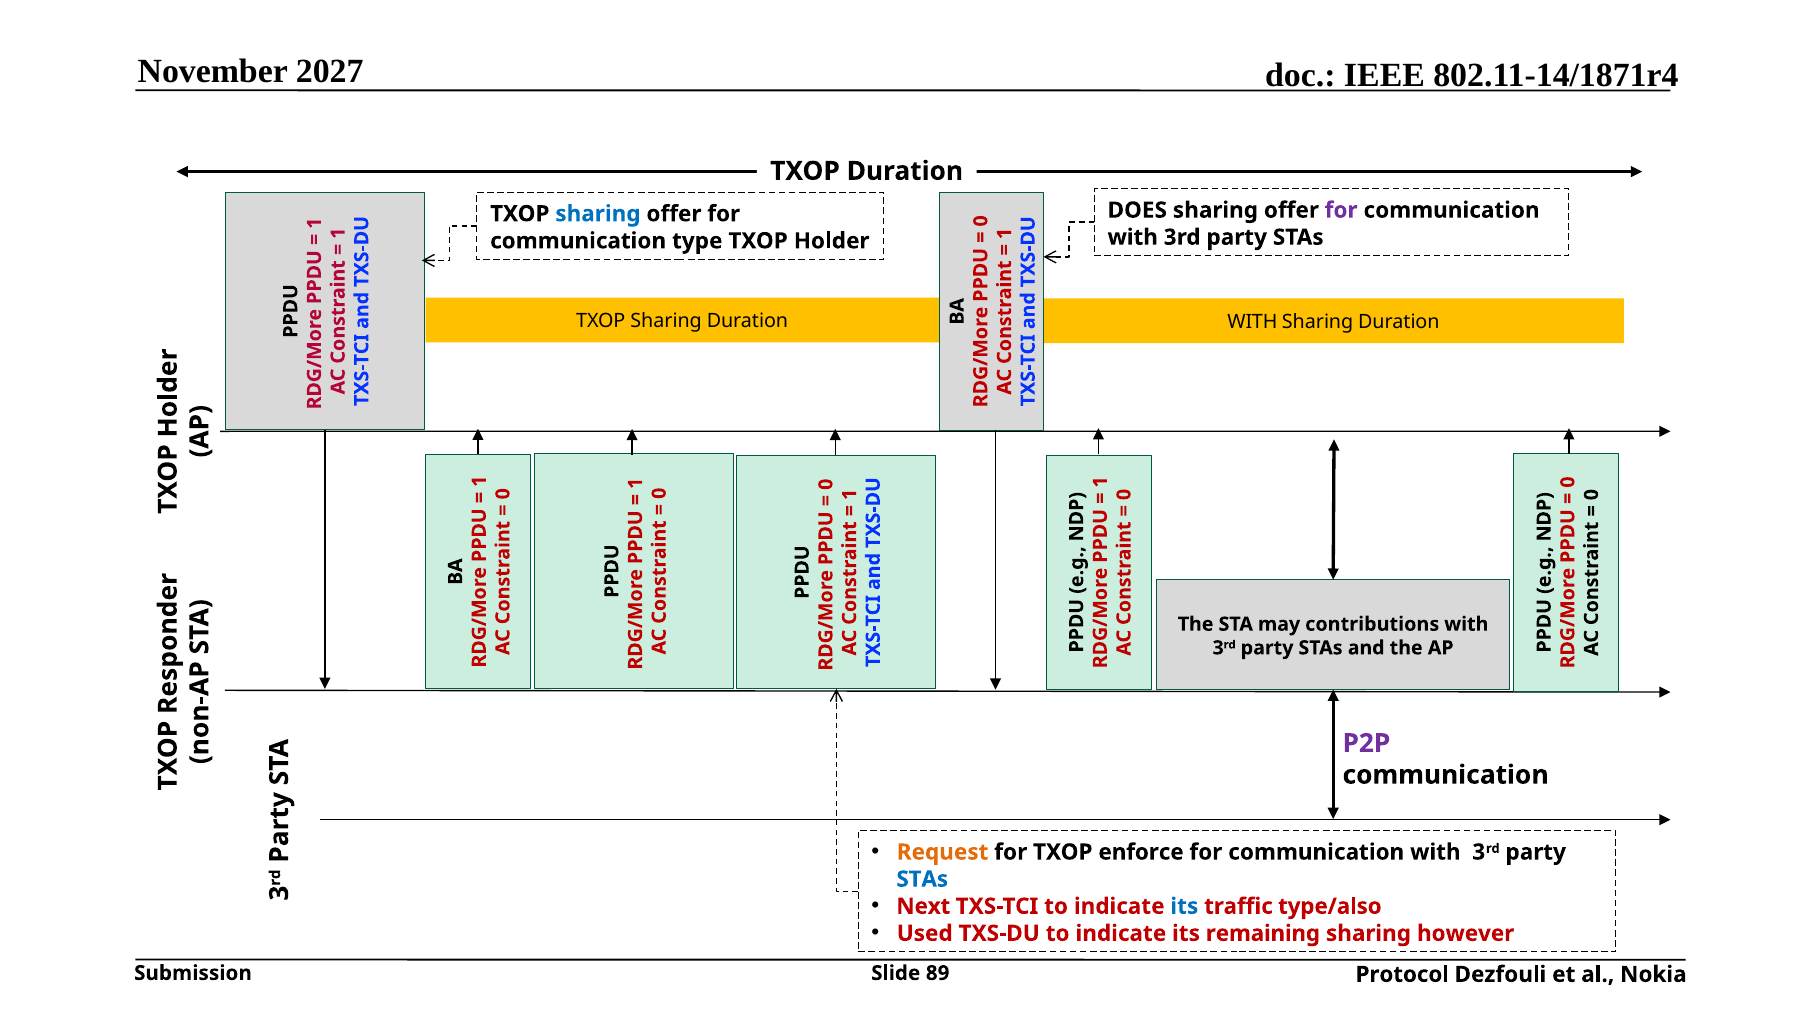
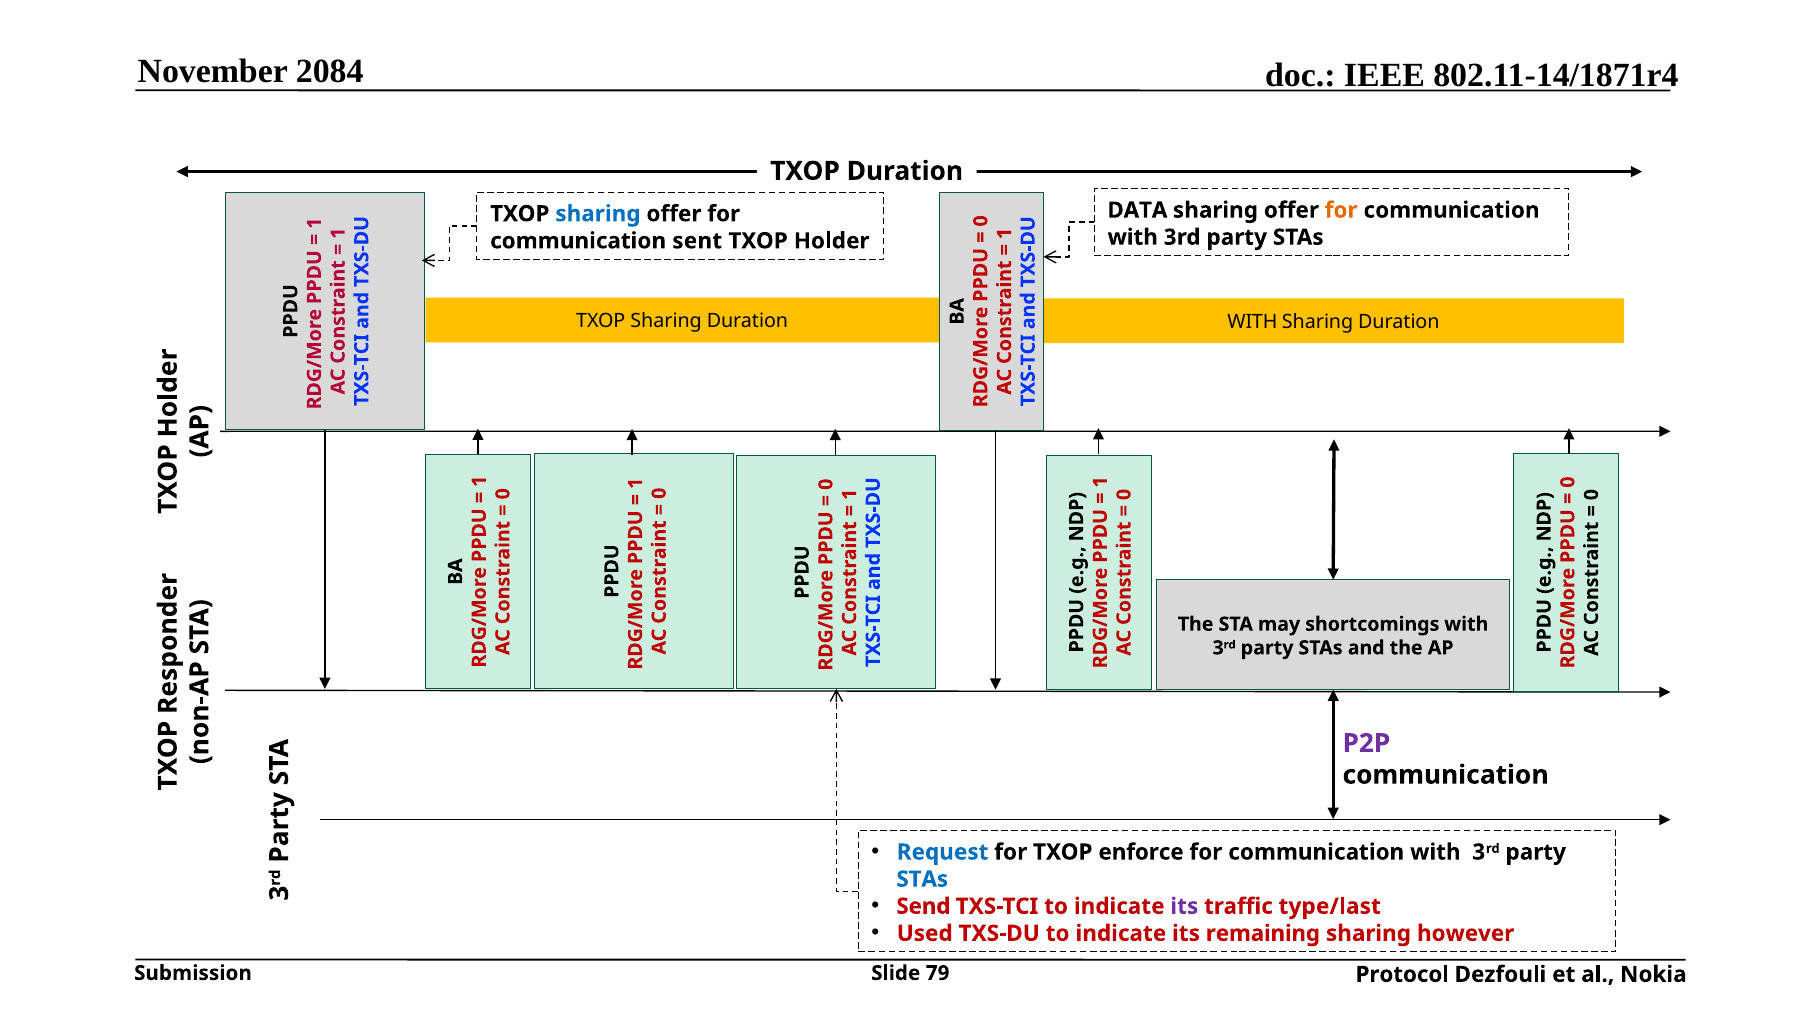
2027: 2027 -> 2084
DOES: DOES -> DATA
for at (1341, 210) colour: purple -> orange
type: type -> sent
contributions: contributions -> shortcomings
Request colour: orange -> blue
Next: Next -> Send
its at (1184, 906) colour: blue -> purple
type/also: type/also -> type/last
89: 89 -> 79
